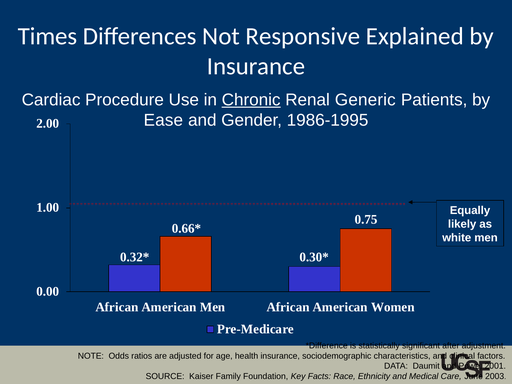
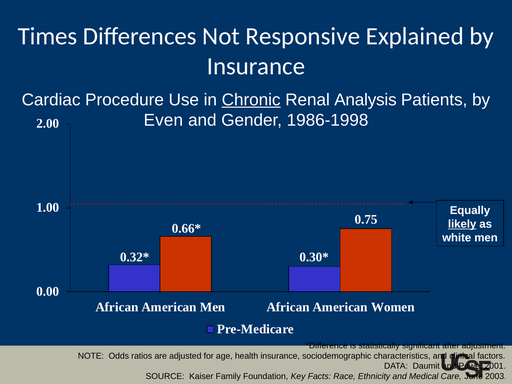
Generic: Generic -> Analysis
Ease: Ease -> Even
1986-1995: 1986-1995 -> 1986-1998
likely underline: none -> present
